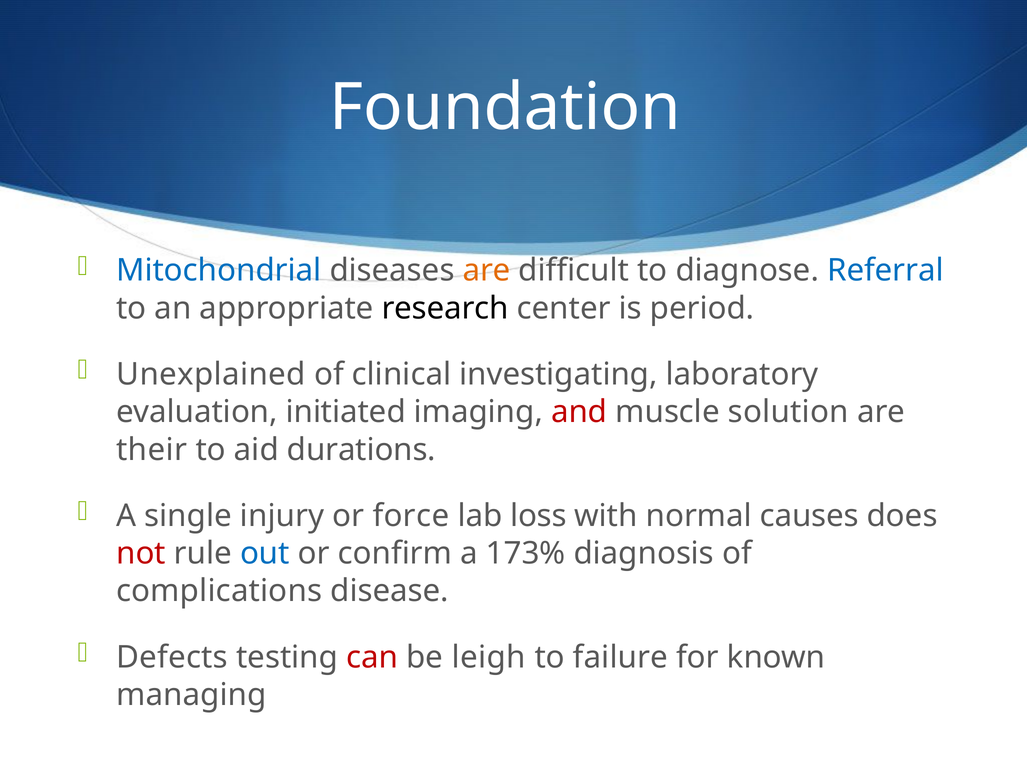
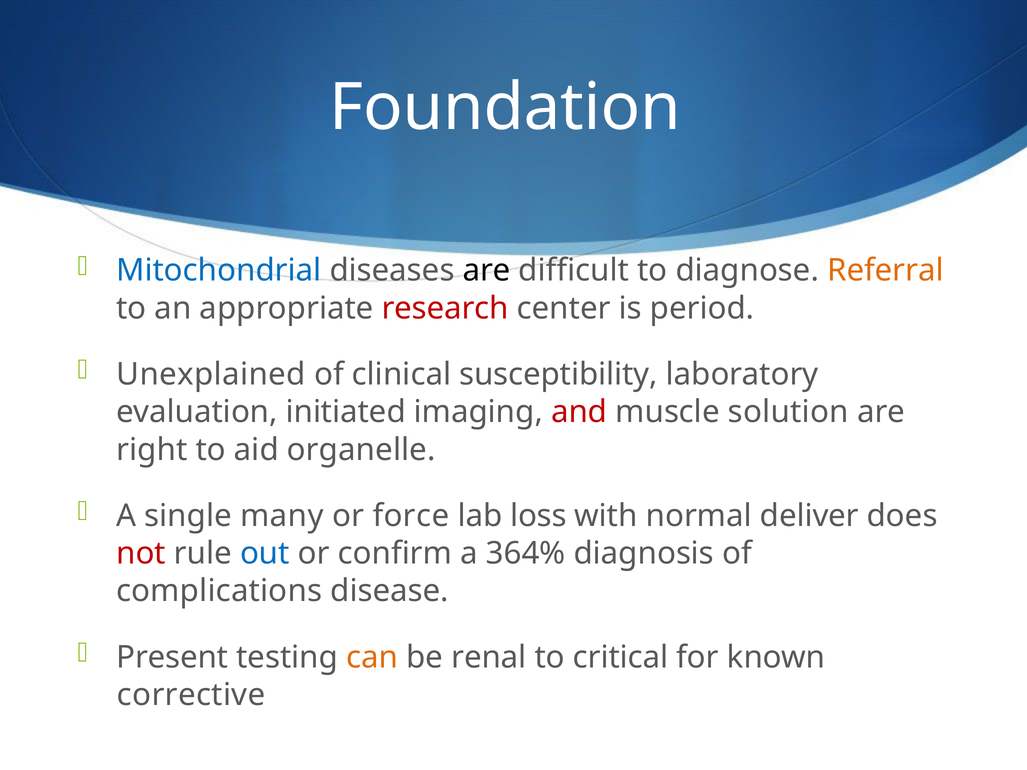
are at (487, 271) colour: orange -> black
Referral colour: blue -> orange
research colour: black -> red
investigating: investigating -> susceptibility
their: their -> right
durations: durations -> organelle
injury: injury -> many
causes: causes -> deliver
173%: 173% -> 364%
Defects: Defects -> Present
can colour: red -> orange
leigh: leigh -> renal
failure: failure -> critical
managing: managing -> corrective
